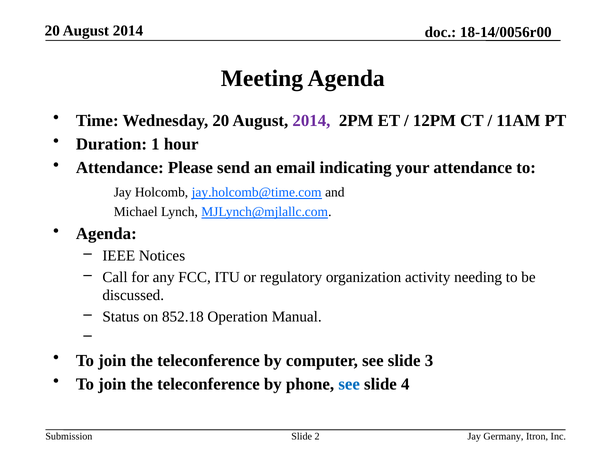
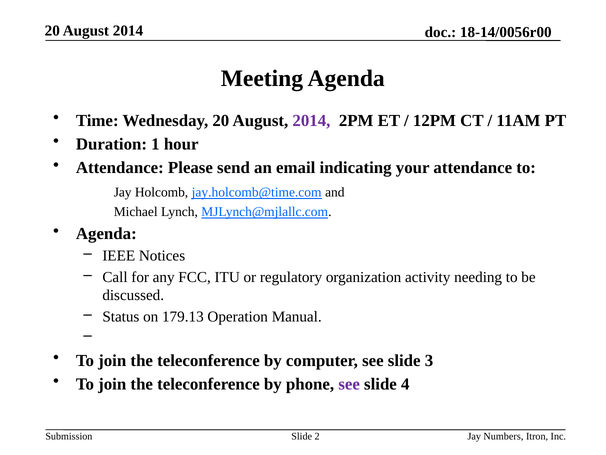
852.18: 852.18 -> 179.13
see at (349, 384) colour: blue -> purple
Germany: Germany -> Numbers
